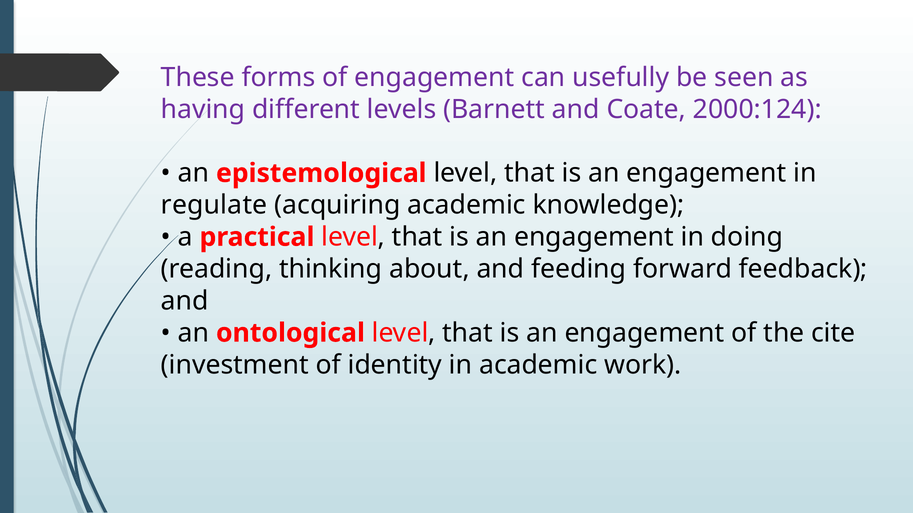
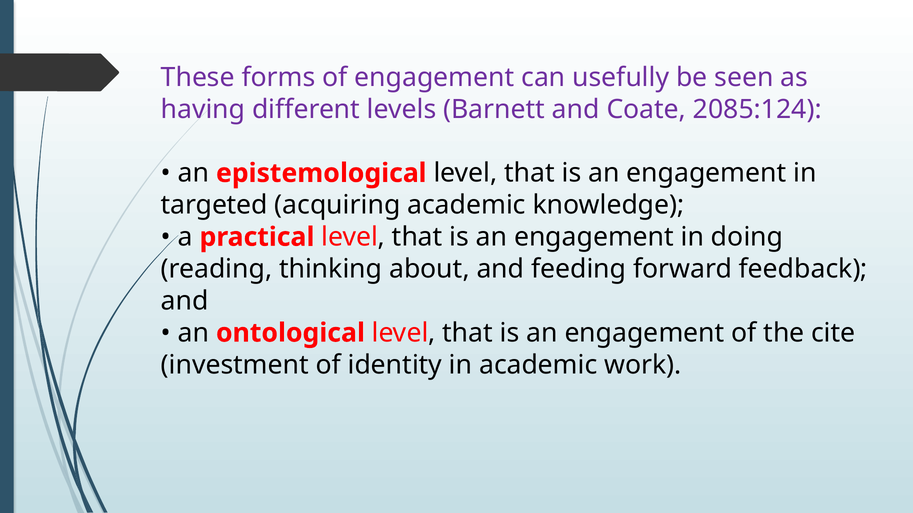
2000:124: 2000:124 -> 2085:124
regulate: regulate -> targeted
